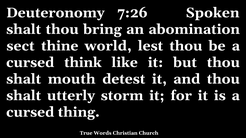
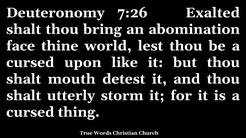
Spoken: Spoken -> Exalted
sect: sect -> face
think: think -> upon
